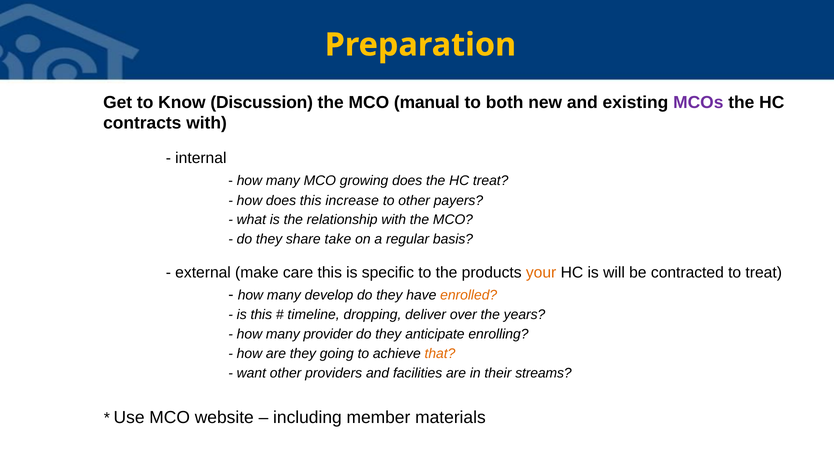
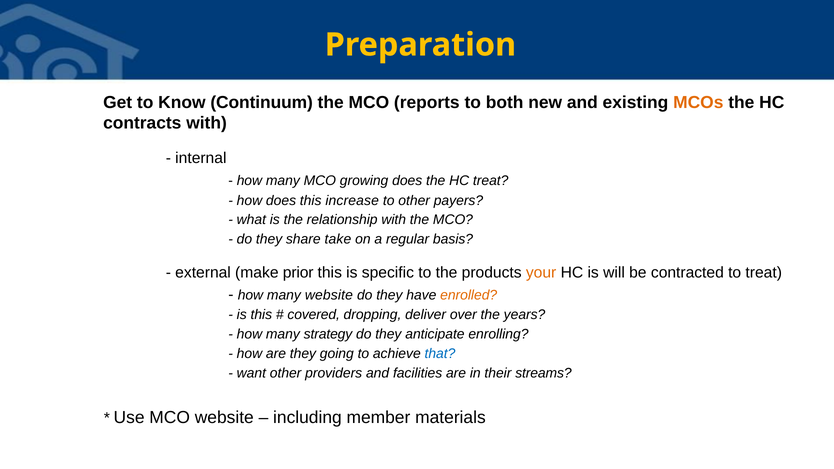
Discussion: Discussion -> Continuum
manual: manual -> reports
MCOs colour: purple -> orange
care: care -> prior
many develop: develop -> website
timeline: timeline -> covered
provider: provider -> strategy
that colour: orange -> blue
